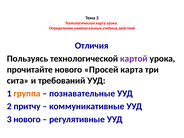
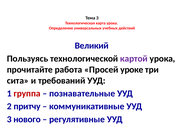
Отличия: Отличия -> Великий
прочитайте нового: нового -> работа
Просей карта: карта -> уроке
группа colour: orange -> red
